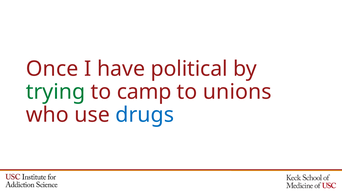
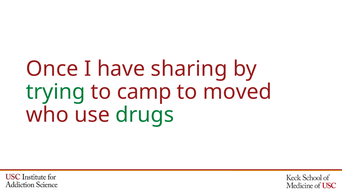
political: political -> sharing
unions: unions -> moved
drugs colour: blue -> green
